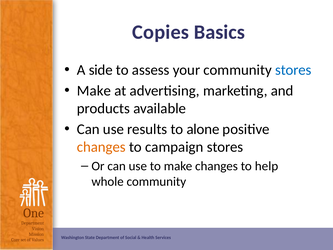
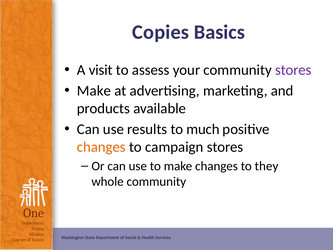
side: side -> visit
stores at (293, 70) colour: blue -> purple
alone: alone -> much
help: help -> they
